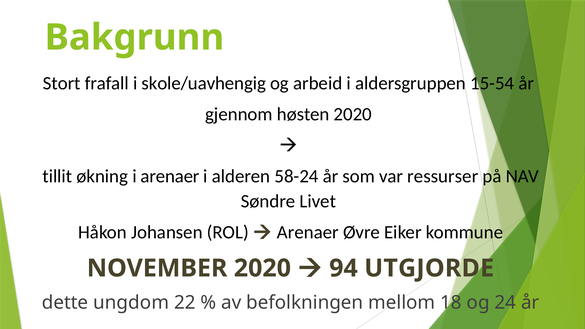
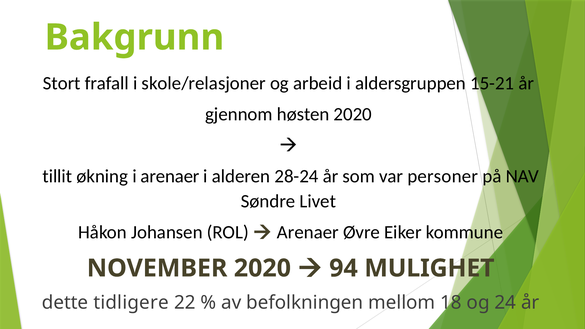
skole/uavhengig: skole/uavhengig -> skole/relasjoner
15-54: 15-54 -> 15-21
58-24: 58-24 -> 28-24
ressurser: ressurser -> personer
UTGJORDE: UTGJORDE -> MULIGHET
ungdom: ungdom -> tidligere
